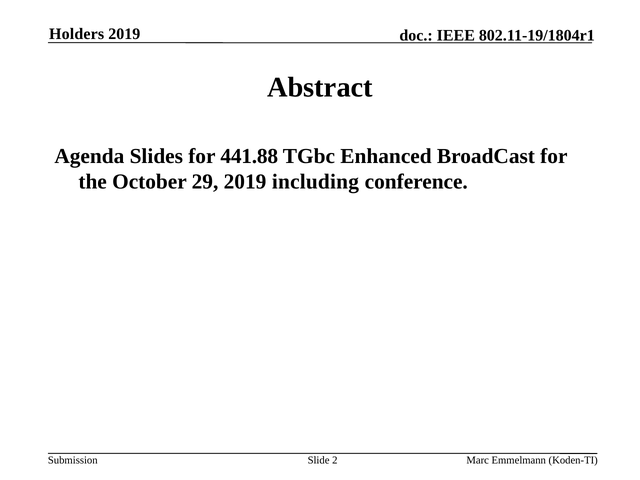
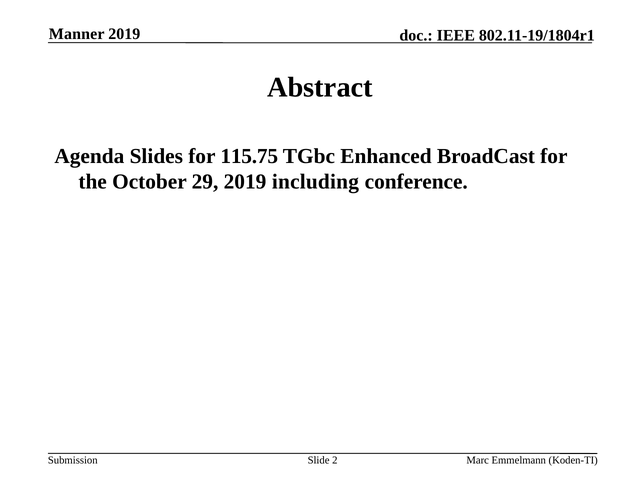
Holders: Holders -> Manner
441.88: 441.88 -> 115.75
